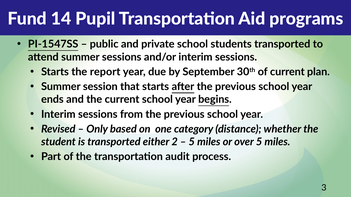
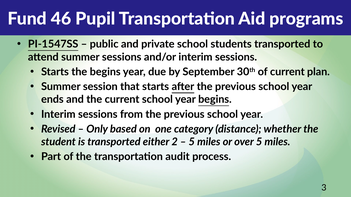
14: 14 -> 46
the report: report -> begins
